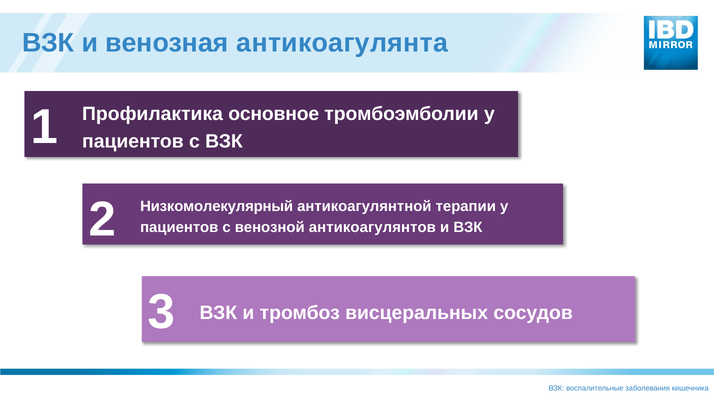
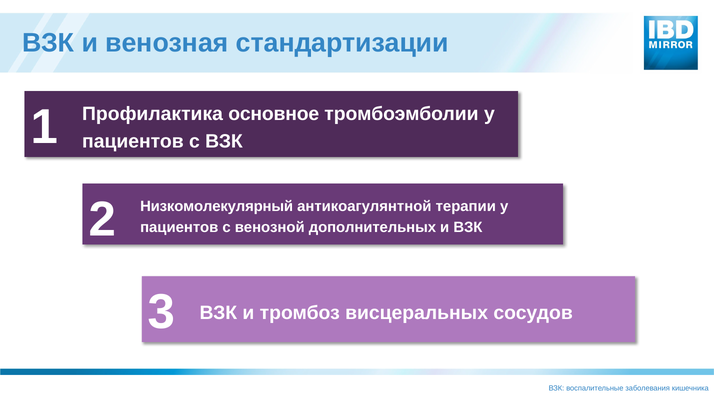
антикоагулянта: антикоагулянта -> стандартизации
антикоагулянтов: антикоагулянтов -> дополнительных
